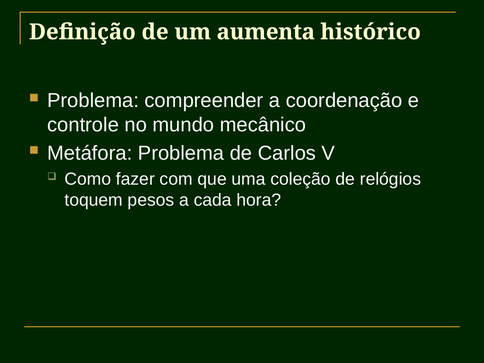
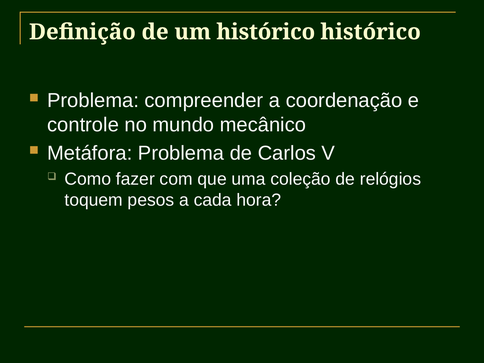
um aumenta: aumenta -> histórico
